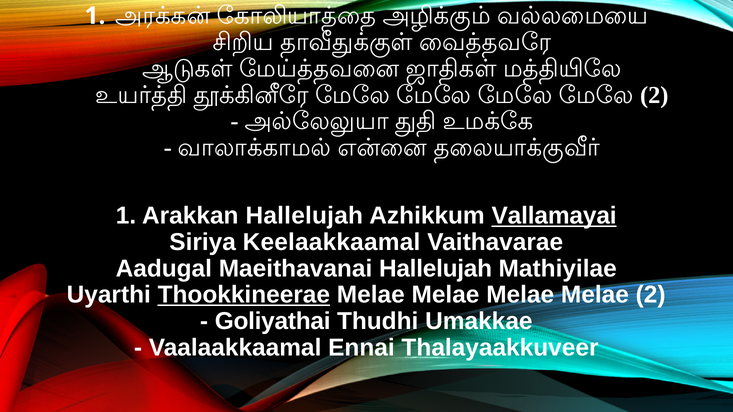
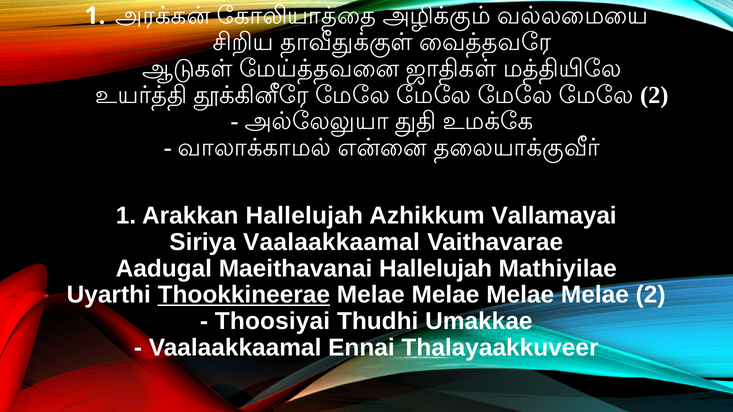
Vallamayai underline: present -> none
Siriya Keelaakkaamal: Keelaakkaamal -> Vaalaakkaamal
Goliyathai: Goliyathai -> Thoosiyai
